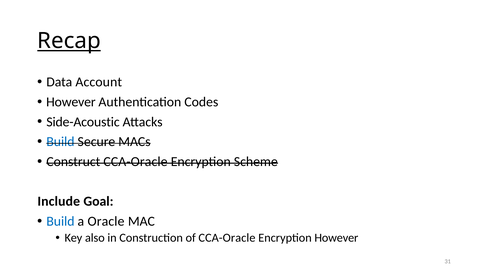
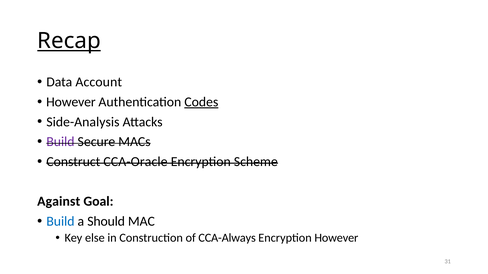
Codes underline: none -> present
Side-Acoustic: Side-Acoustic -> Side-Analysis
Build at (60, 142) colour: blue -> purple
Include: Include -> Against
Oracle: Oracle -> Should
also: also -> else
of CCA-Oracle: CCA-Oracle -> CCA-Always
